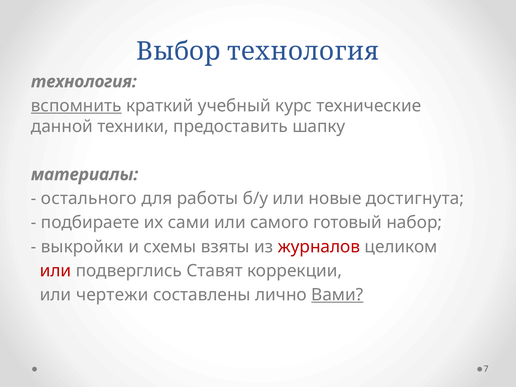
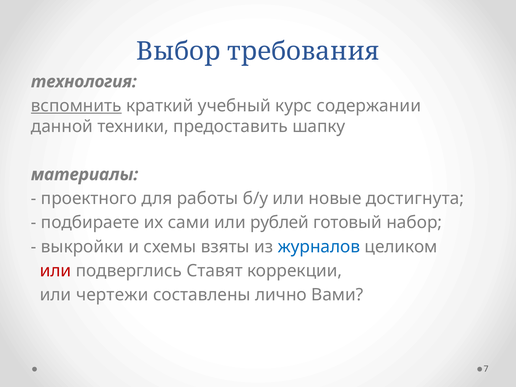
Выбор технология: технология -> требования
технические: технические -> содержании
остального: остального -> проектного
самого: самого -> рублей
журналов colour: red -> blue
Вами underline: present -> none
